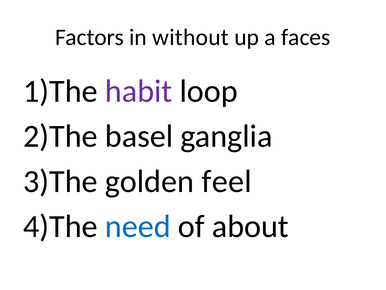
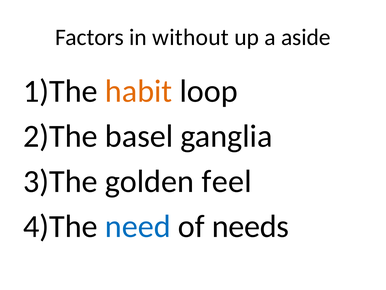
faces: faces -> aside
habit colour: purple -> orange
about: about -> needs
